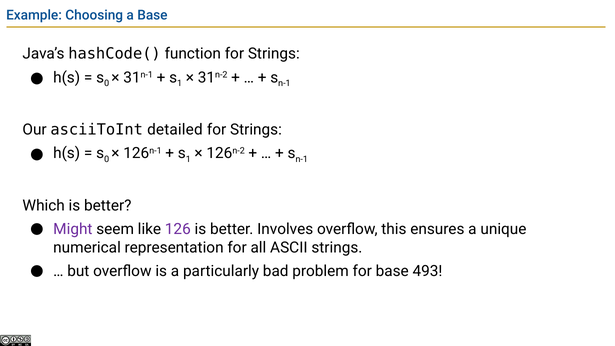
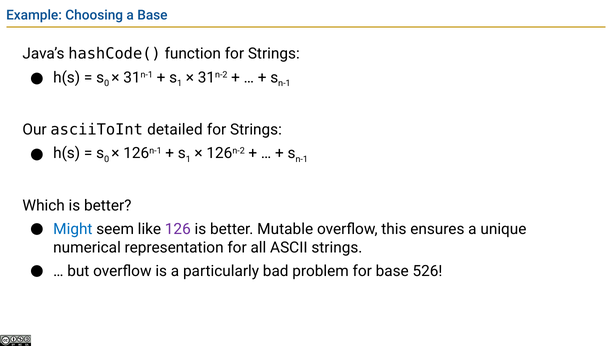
Might colour: purple -> blue
Involves: Involves -> Mutable
493: 493 -> 526
